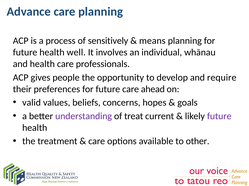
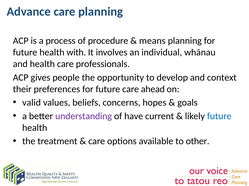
sensitively: sensitively -> procedure
well: well -> with
require: require -> context
treat: treat -> have
future at (219, 117) colour: purple -> blue
